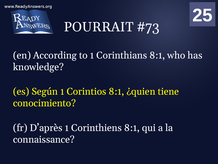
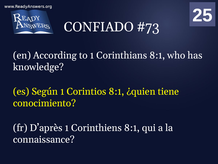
POURRAIT: POURRAIT -> CONFIADO
